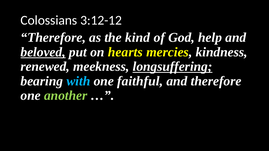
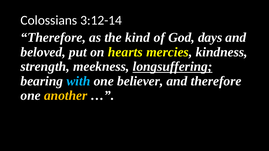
3:12-12: 3:12-12 -> 3:12-14
help: help -> days
beloved underline: present -> none
renewed: renewed -> strength
faithful: faithful -> believer
another colour: light green -> yellow
